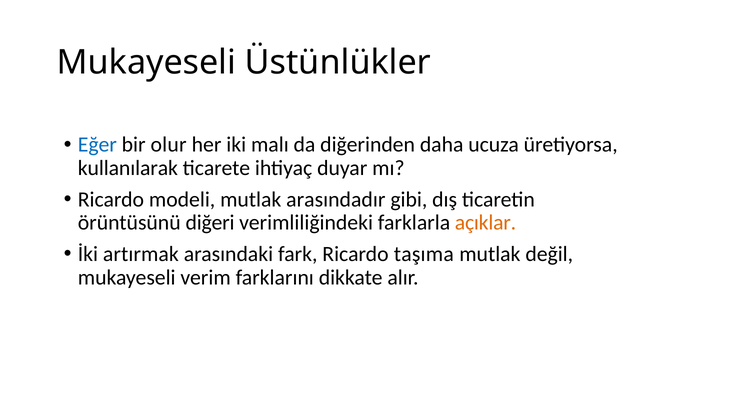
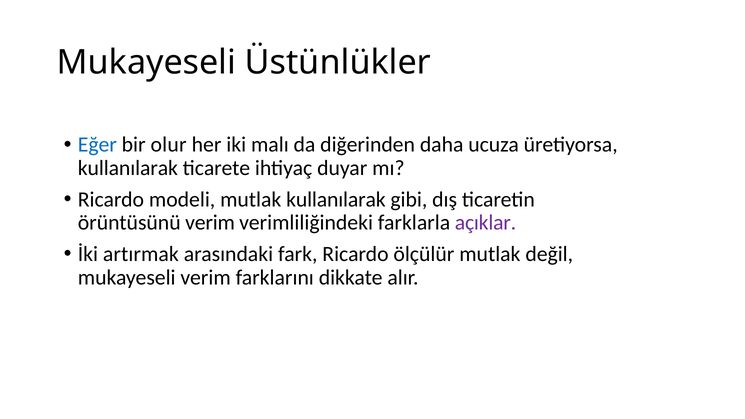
mutlak arasındadır: arasındadır -> kullanılarak
örüntüsünü diğeri: diğeri -> verim
açıklar colour: orange -> purple
taşıma: taşıma -> ölçülür
